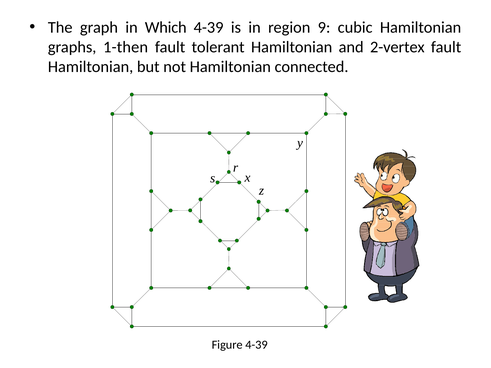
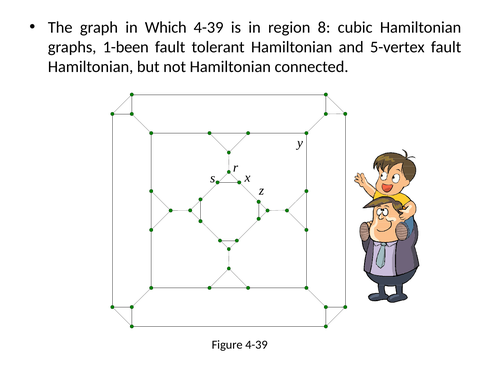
9: 9 -> 8
1-then: 1-then -> 1-been
2-vertex: 2-vertex -> 5-vertex
